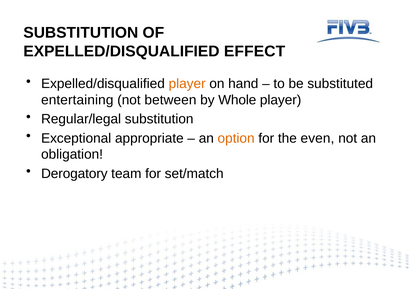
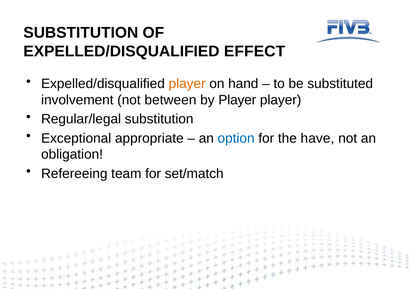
entertaining: entertaining -> involvement
by Whole: Whole -> Player
option colour: orange -> blue
even: even -> have
Derogatory: Derogatory -> Refereeing
